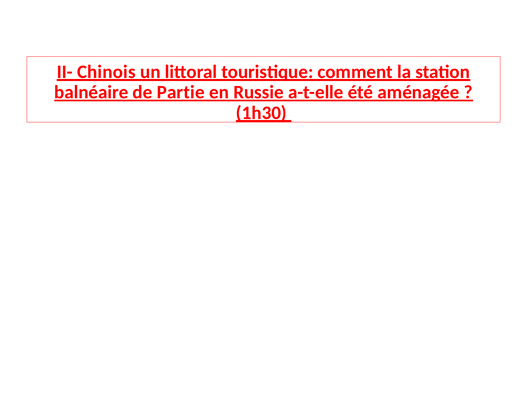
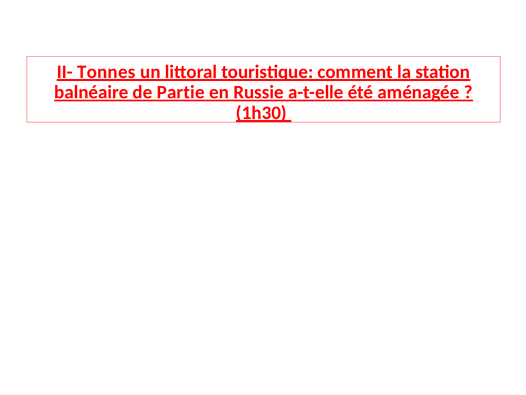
Chinois: Chinois -> Tonnes
